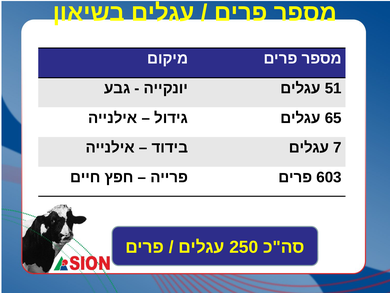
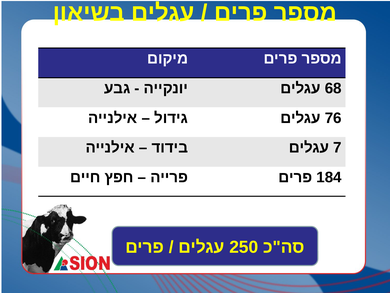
51: 51 -> 68
65: 65 -> 76
603: 603 -> 184
